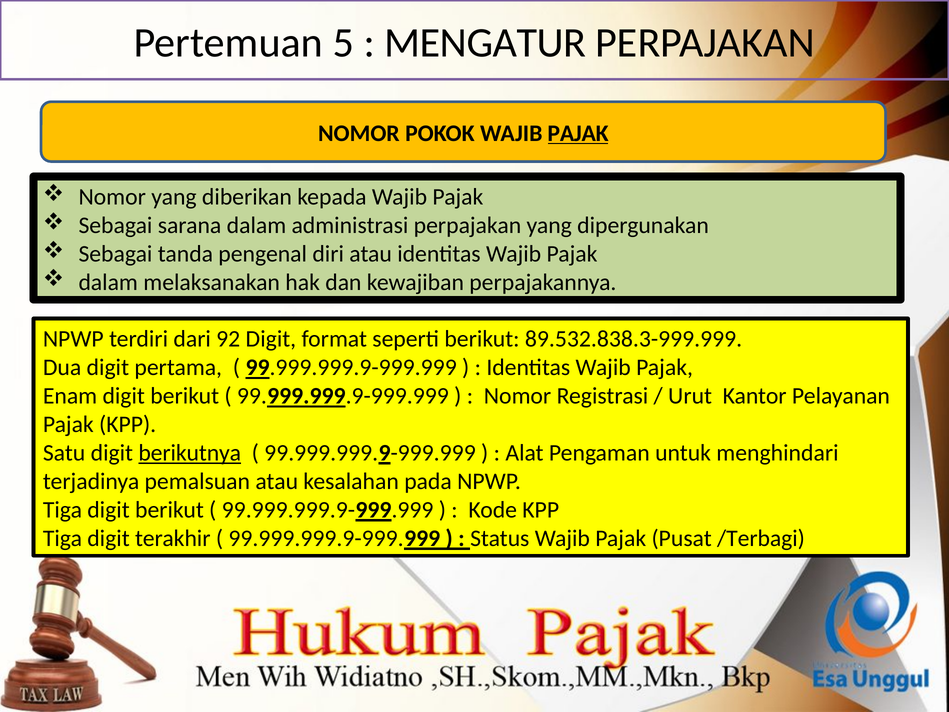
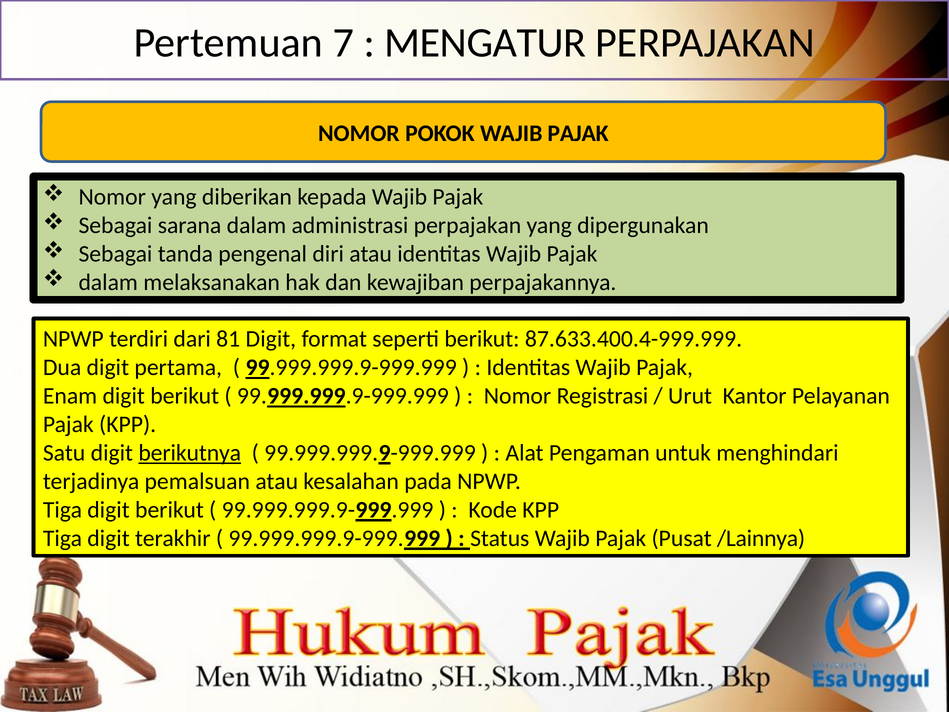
5: 5 -> 7
PAJAK at (578, 133) underline: present -> none
92: 92 -> 81
89.532.838.3-999.999: 89.532.838.3-999.999 -> 87.633.400.4-999.999
/Terbagi: /Terbagi -> /Lainnya
